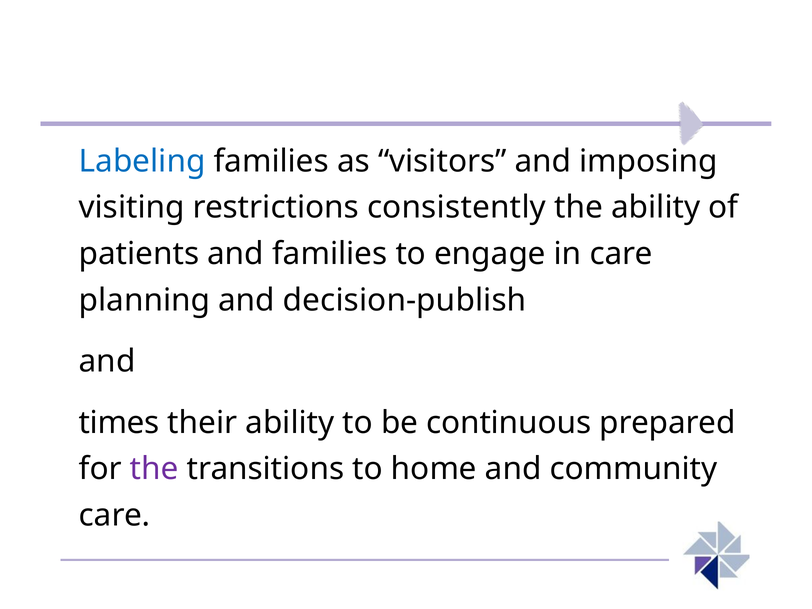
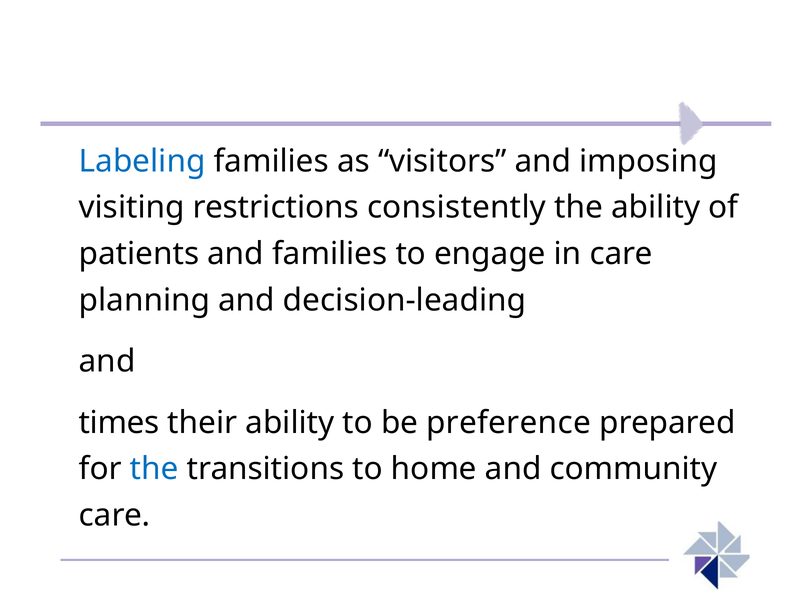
decision-publish: decision-publish -> decision-leading
continuous: continuous -> preference
the at (154, 469) colour: purple -> blue
